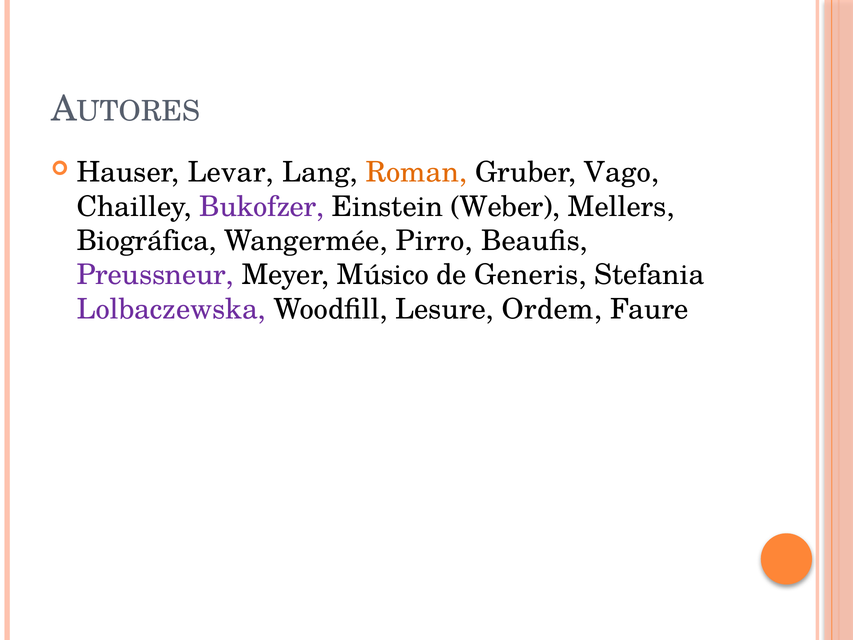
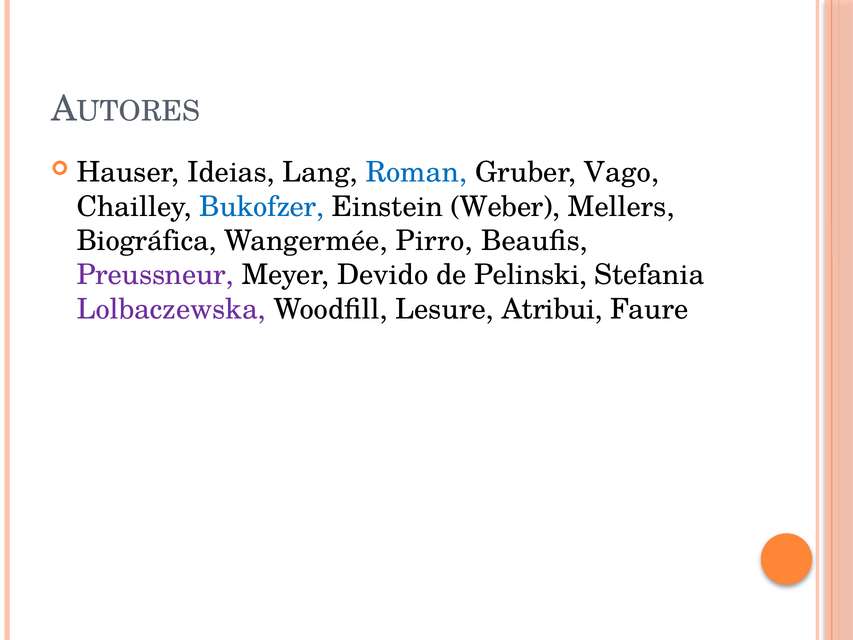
Levar: Levar -> Ideias
Roman colour: orange -> blue
Bukofzer colour: purple -> blue
Músico: Músico -> Devido
Generis: Generis -> Pelinski
Ordem: Ordem -> Atribui
